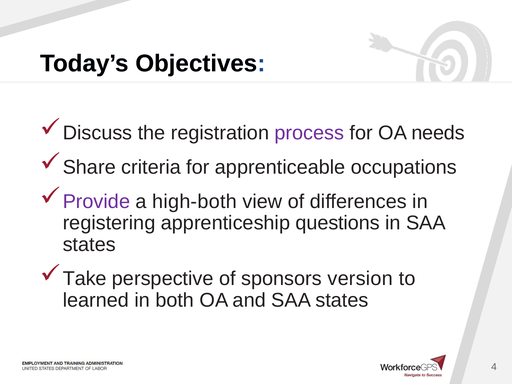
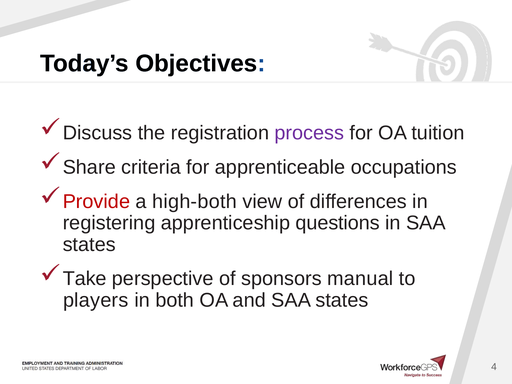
needs: needs -> tuition
Provide colour: purple -> red
version: version -> manual
learned: learned -> players
